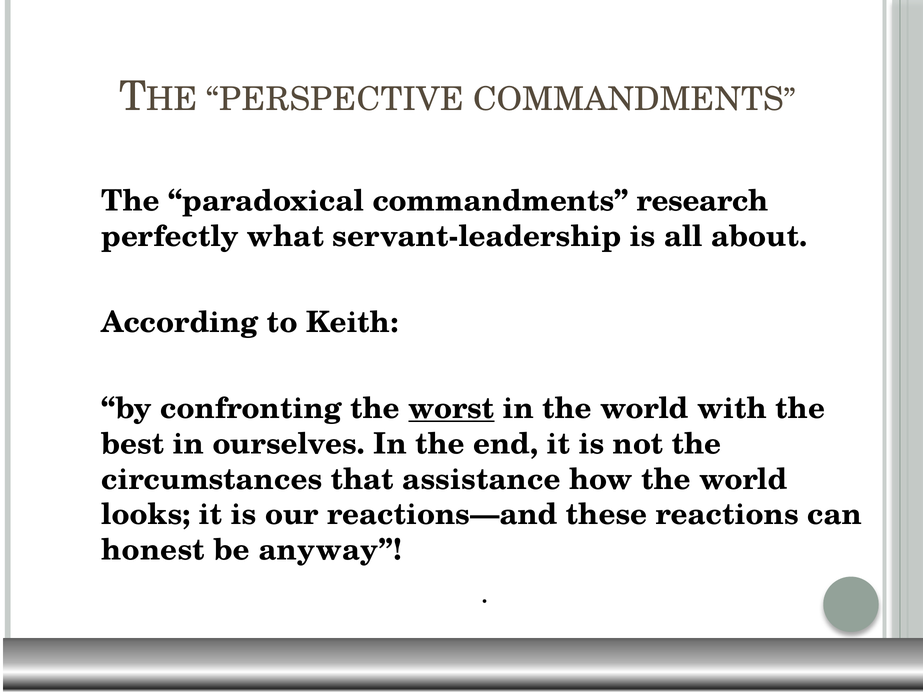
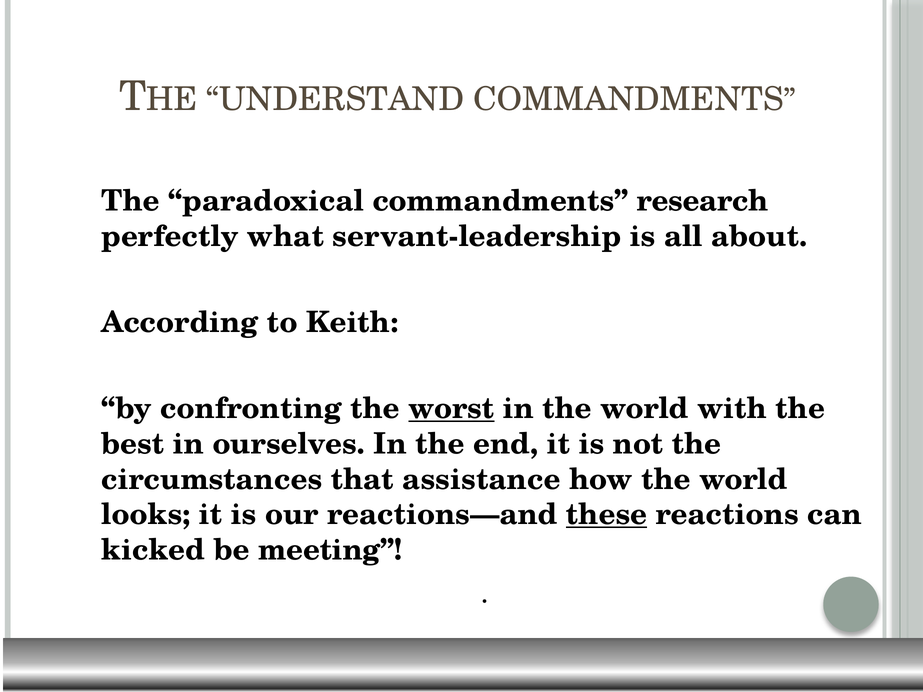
PERSPECTIVE: PERSPECTIVE -> UNDERSTAND
these underline: none -> present
honest: honest -> kicked
anyway: anyway -> meeting
